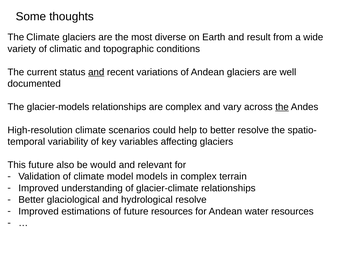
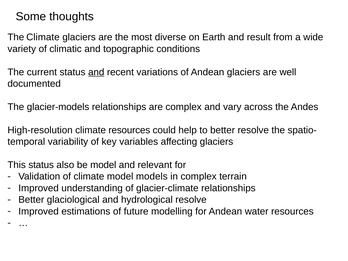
the at (282, 107) underline: present -> none
climate scenarios: scenarios -> resources
This future: future -> status
be would: would -> model
future resources: resources -> modelling
